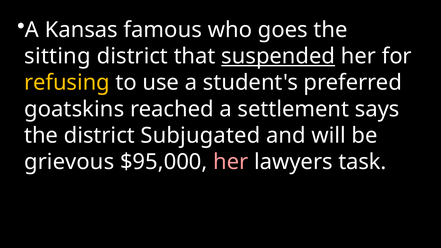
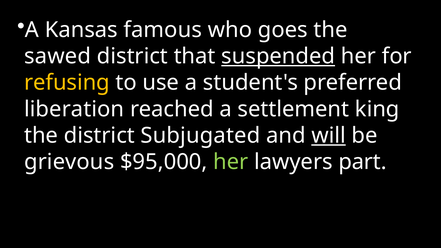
sitting: sitting -> sawed
goatskins: goatskins -> liberation
says: says -> king
will underline: none -> present
her at (231, 162) colour: pink -> light green
task: task -> part
